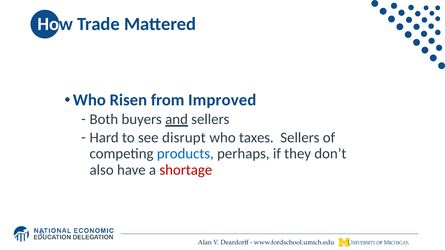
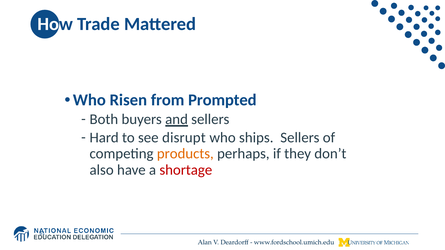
Improved: Improved -> Prompted
taxes: taxes -> ships
products colour: blue -> orange
